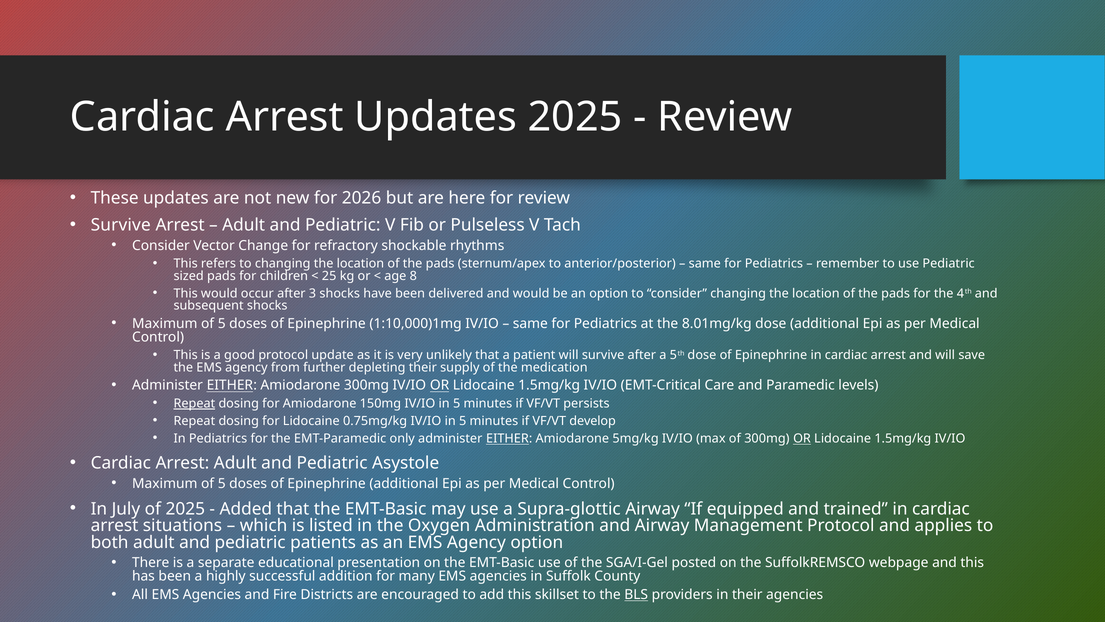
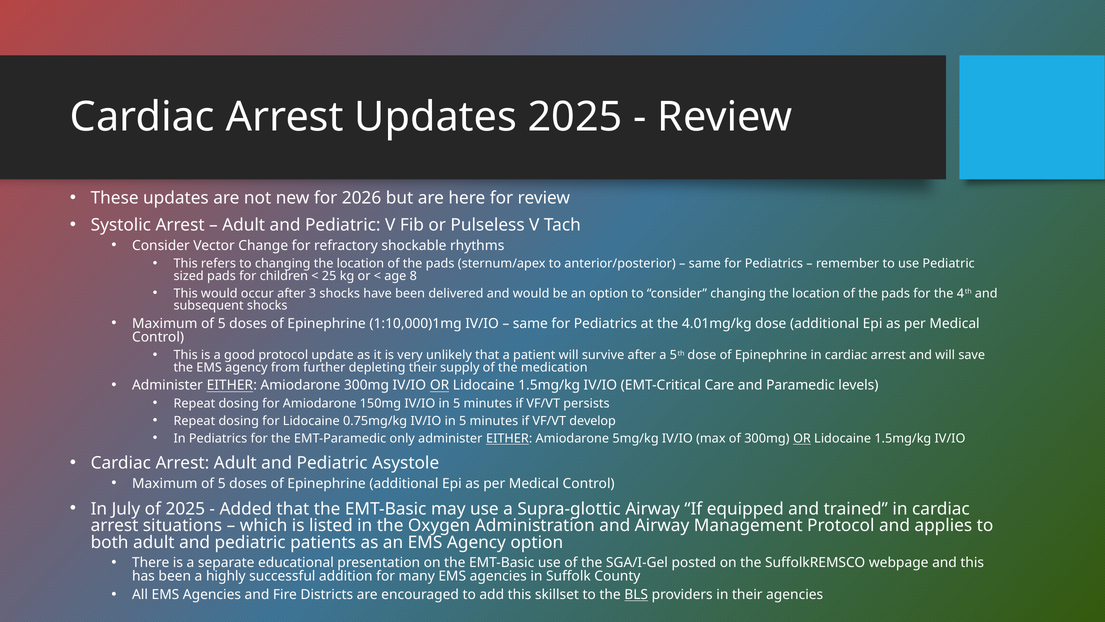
Survive at (121, 225): Survive -> Systolic
8.01mg/kg: 8.01mg/kg -> 4.01mg/kg
Repeat at (194, 403) underline: present -> none
